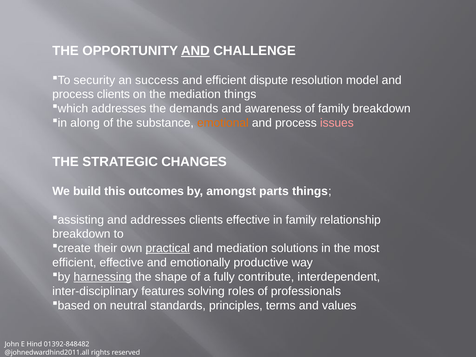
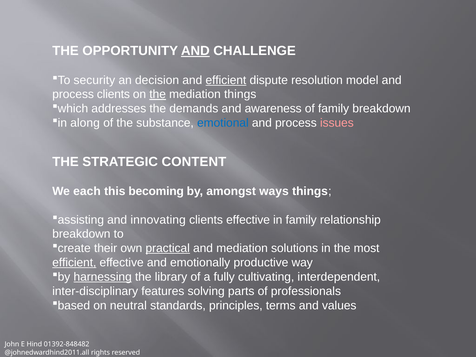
success: success -> decision
efficient at (226, 80) underline: none -> present
the at (158, 94) underline: none -> present
emotional colour: orange -> blue
CHANGES: CHANGES -> CONTENT
build: build -> each
outcomes: outcomes -> becoming
parts: parts -> ways
and addresses: addresses -> innovating
efficient at (74, 263) underline: none -> present
shape: shape -> library
contribute: contribute -> cultivating
roles: roles -> parts
